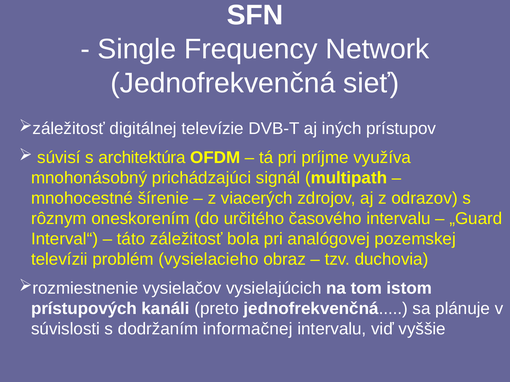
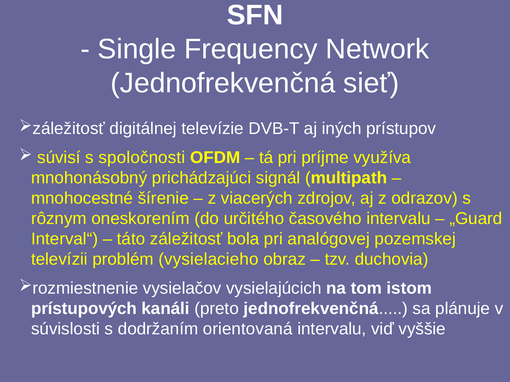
architektúra: architektúra -> spoločnosti
informačnej: informačnej -> orientovaná
